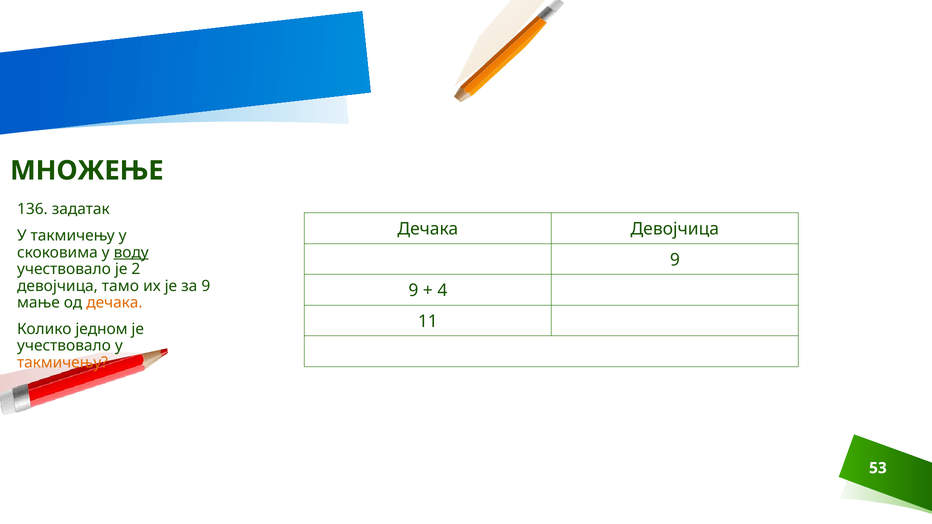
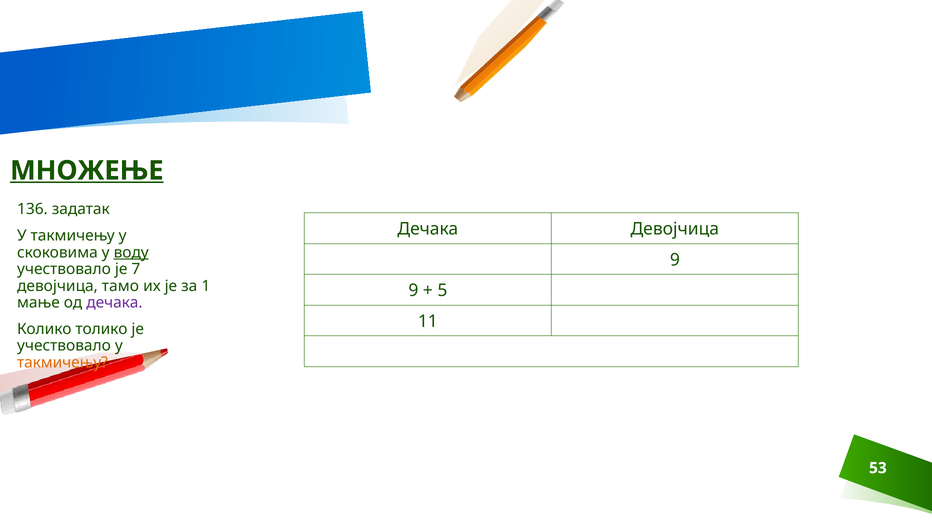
МНОЖЕЊЕ underline: none -> present
2: 2 -> 7
за 9: 9 -> 1
4: 4 -> 5
дечака at (114, 303) colour: orange -> purple
једном: једном -> толико
